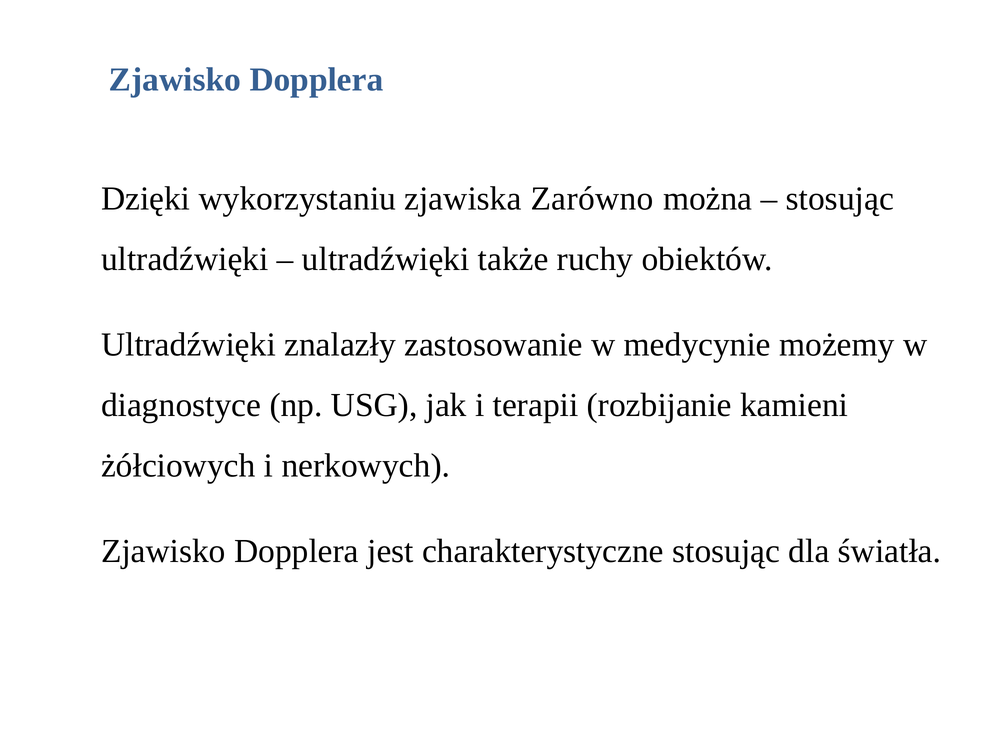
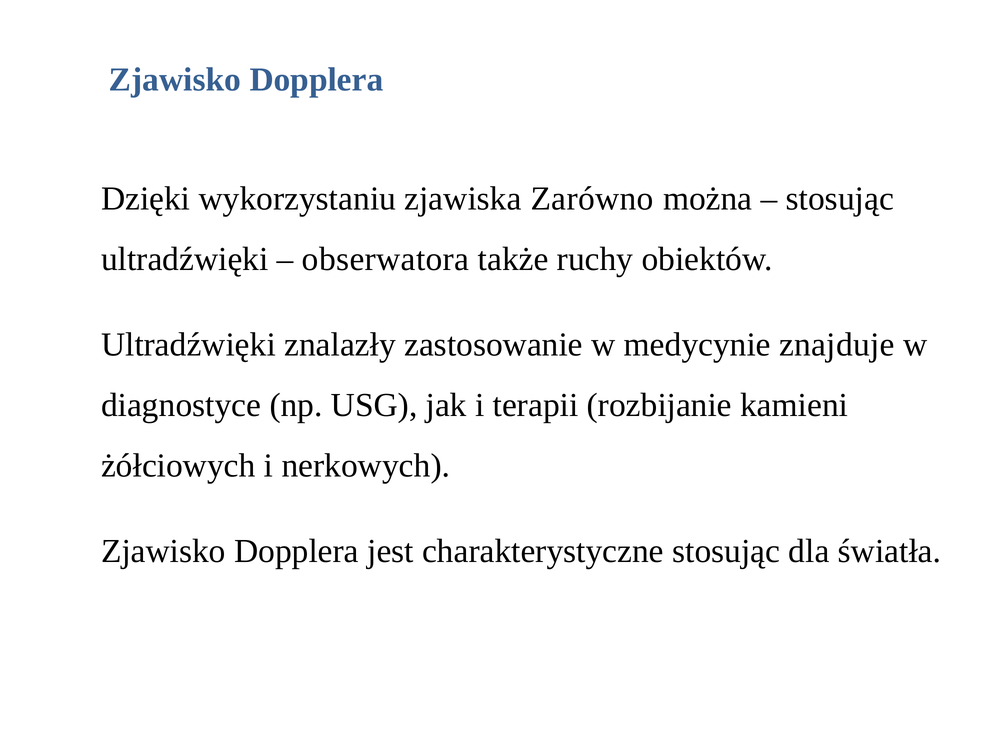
ultradźwięki at (386, 259): ultradźwięki -> obserwatora
możemy: możemy -> znajduje
